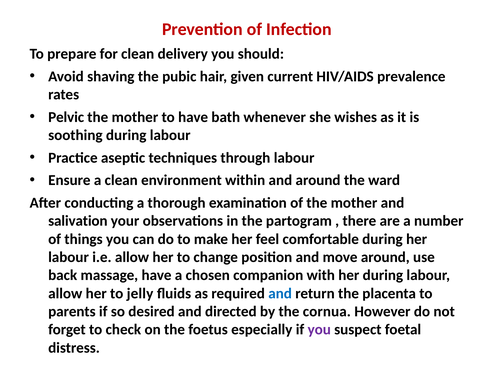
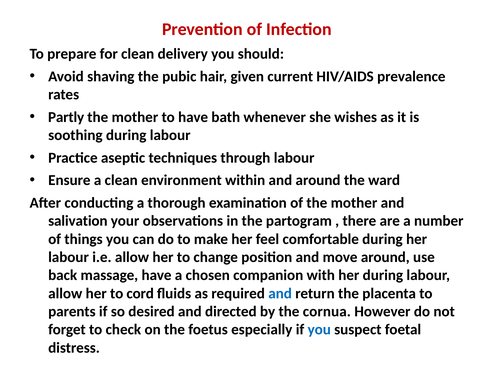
Pelvic: Pelvic -> Partly
jelly: jelly -> cord
you at (319, 329) colour: purple -> blue
